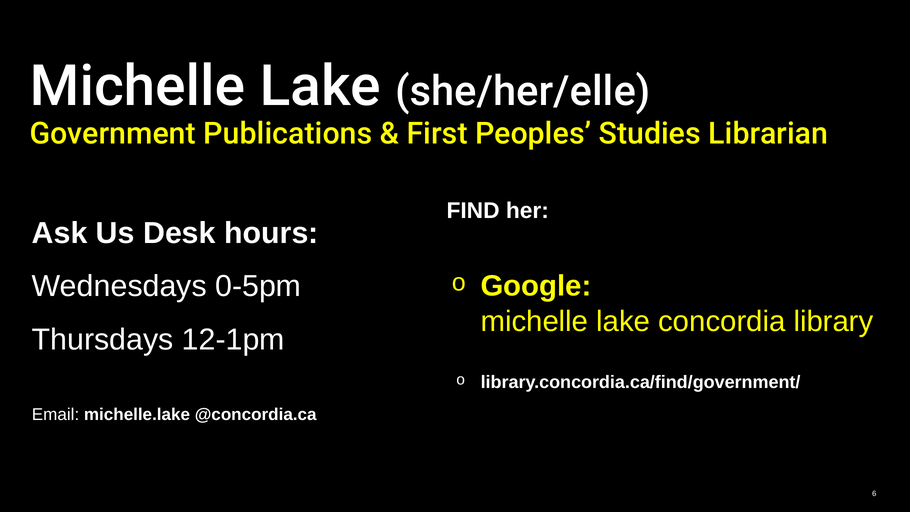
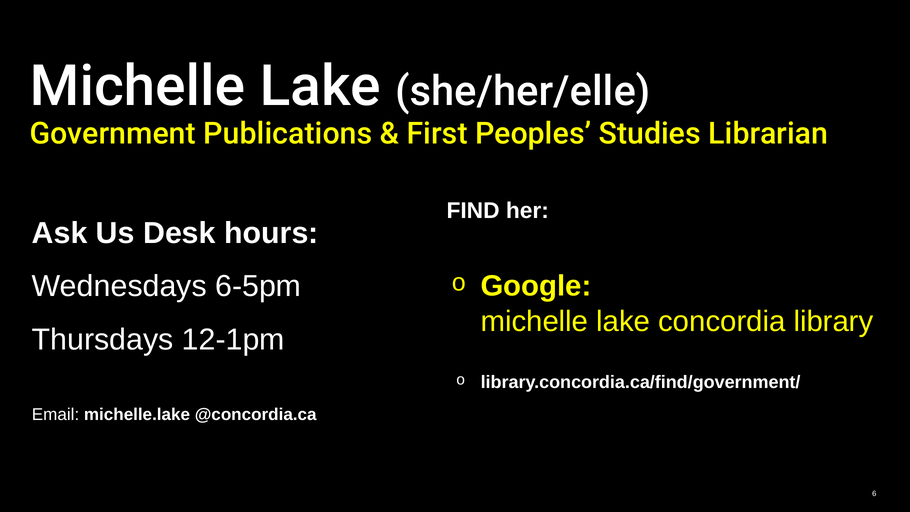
0-5pm: 0-5pm -> 6-5pm
